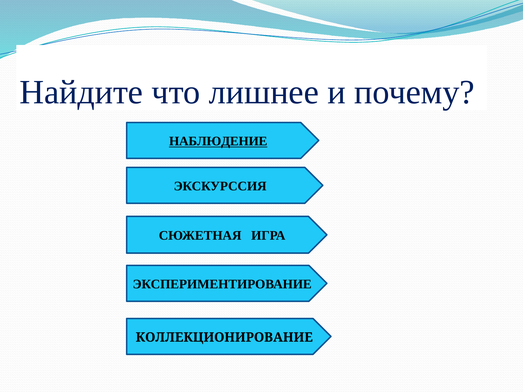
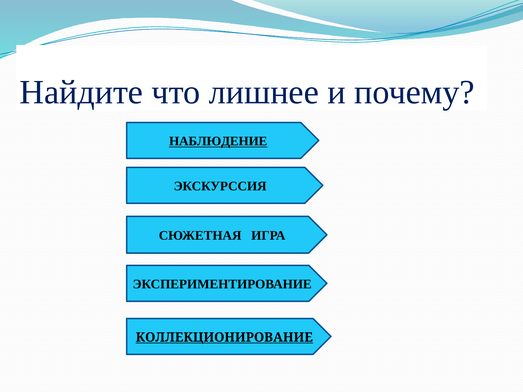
КОЛЛЕКЦИОНИРОВАНИЕ underline: none -> present
